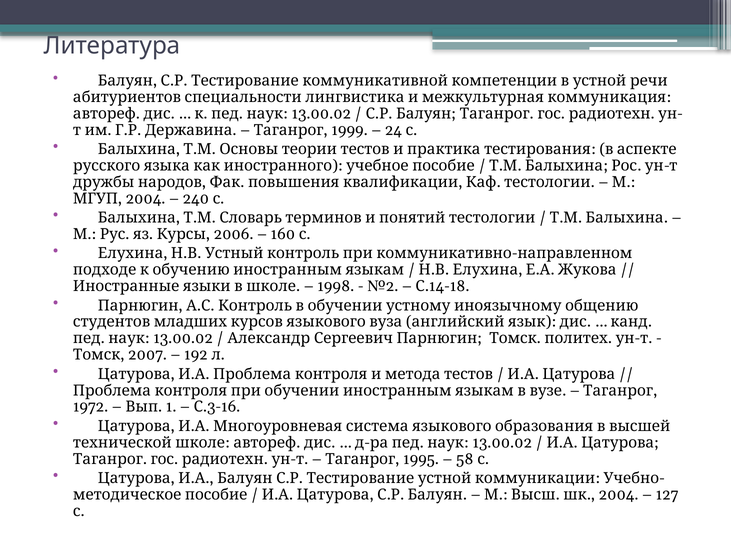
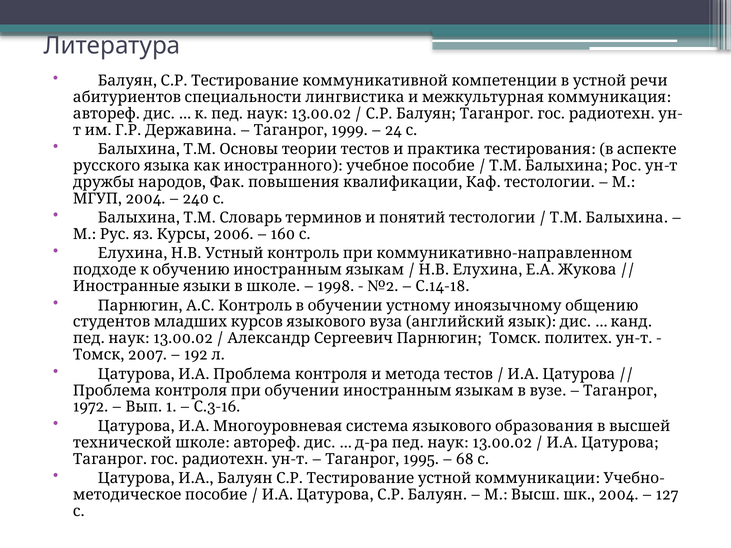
58: 58 -> 68
